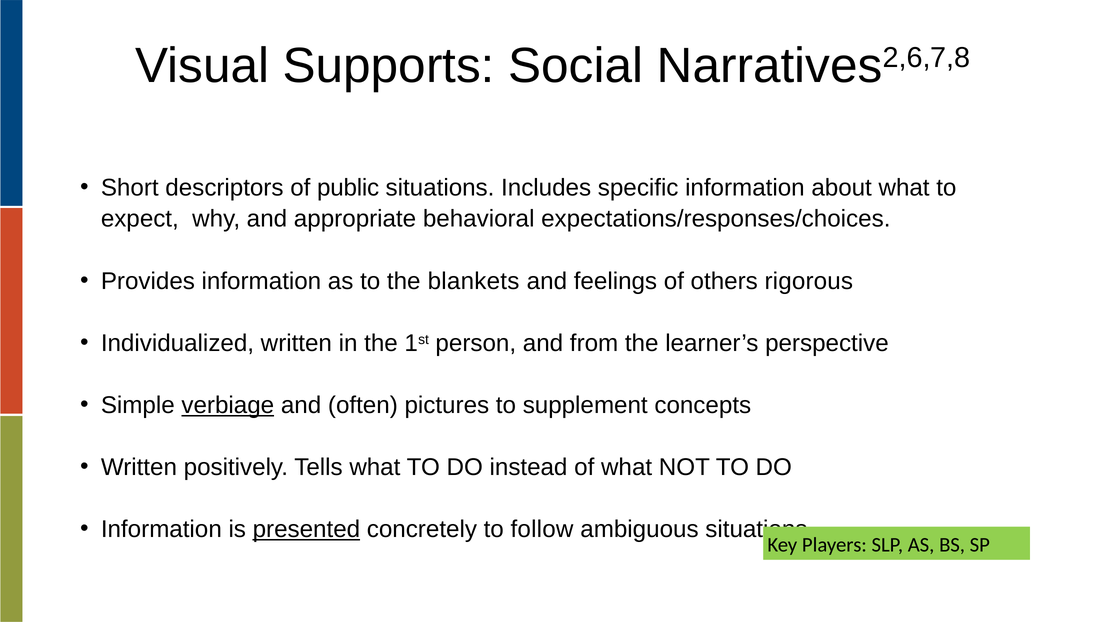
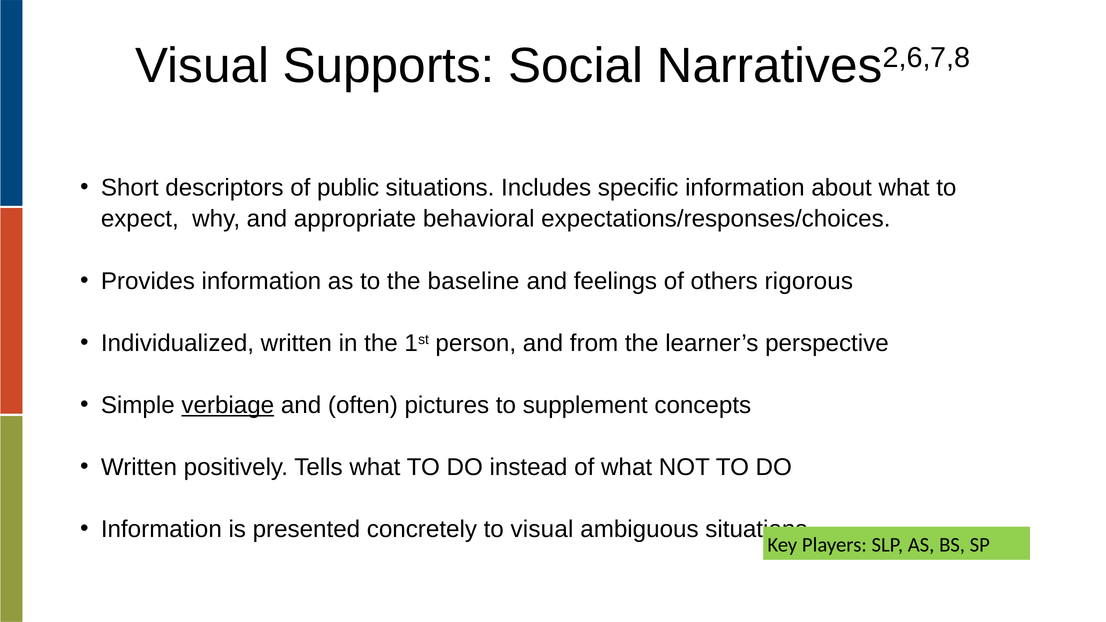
blankets: blankets -> baseline
presented underline: present -> none
to follow: follow -> visual
